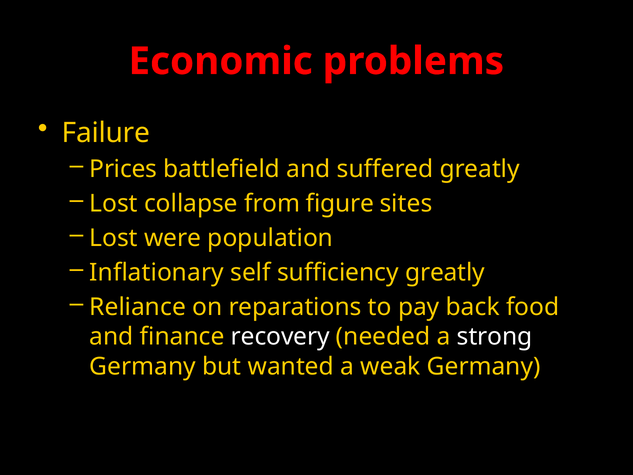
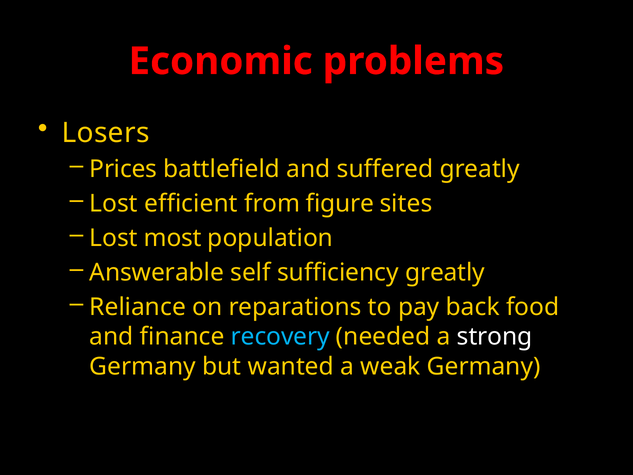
Failure: Failure -> Losers
collapse: collapse -> efficient
were: were -> most
Inflationary: Inflationary -> Answerable
recovery colour: white -> light blue
